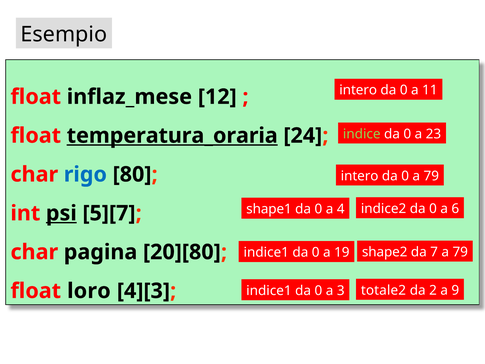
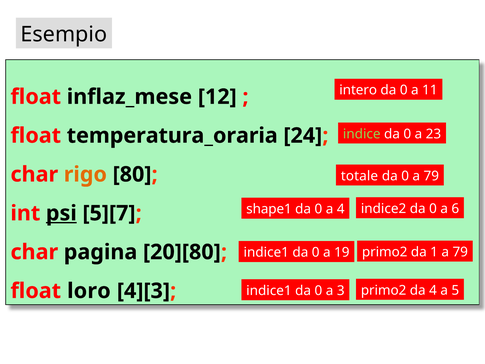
temperatura_oraria underline: present -> none
rigo colour: blue -> orange
intero at (360, 176): intero -> totale
19 shape2: shape2 -> primo2
7: 7 -> 1
3 totale2: totale2 -> primo2
da 2: 2 -> 4
9: 9 -> 5
